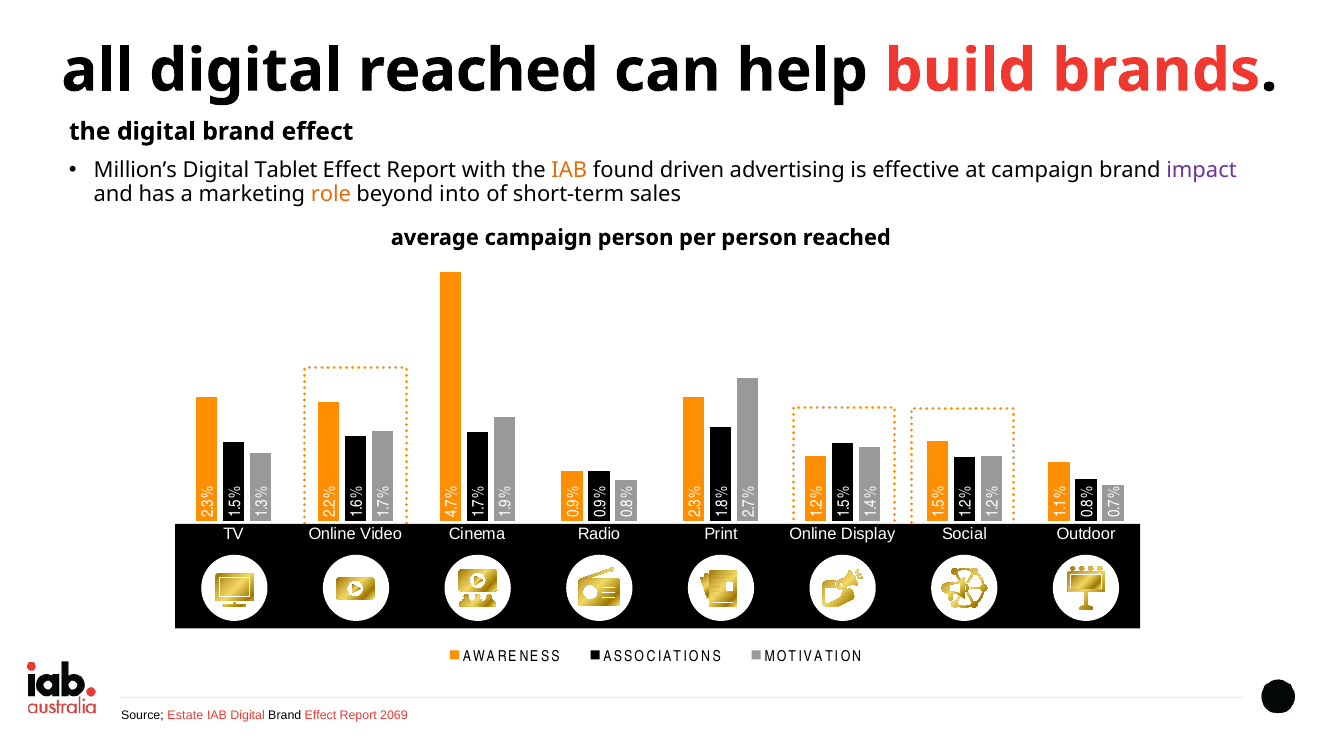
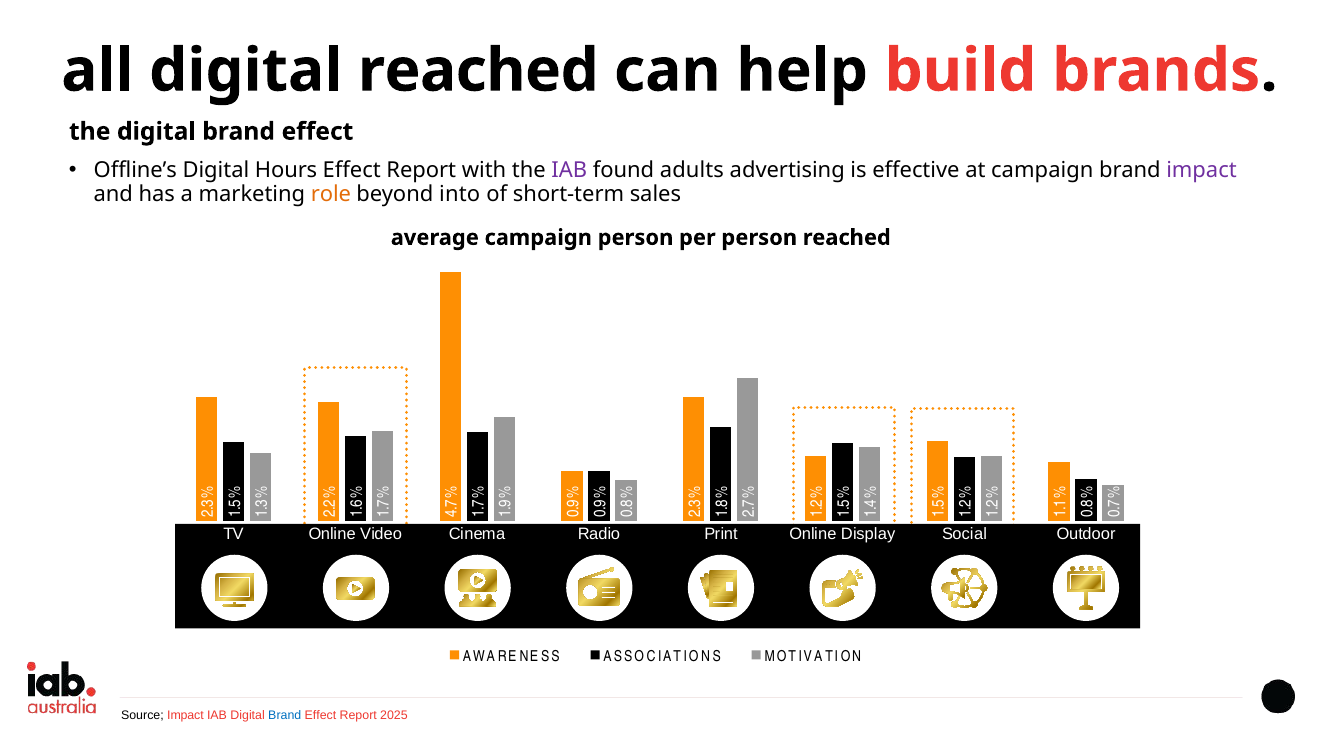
Million’s: Million’s -> Offline’s
Tablet: Tablet -> Hours
IAB at (569, 171) colour: orange -> purple
driven: driven -> adults
Source Estate: Estate -> Impact
Brand at (285, 715) colour: black -> blue
2069: 2069 -> 2025
